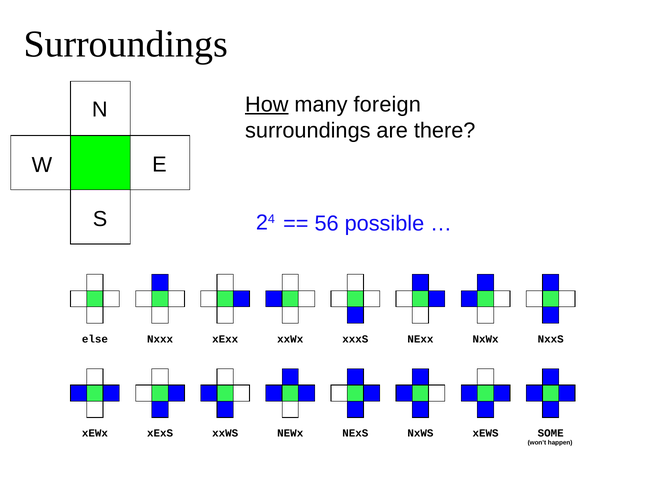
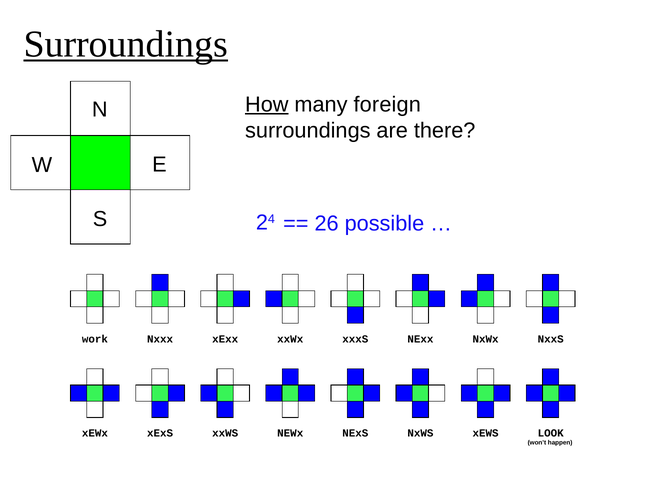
Surroundings at (126, 44) underline: none -> present
56: 56 -> 26
else: else -> work
SOME: SOME -> LOOK
